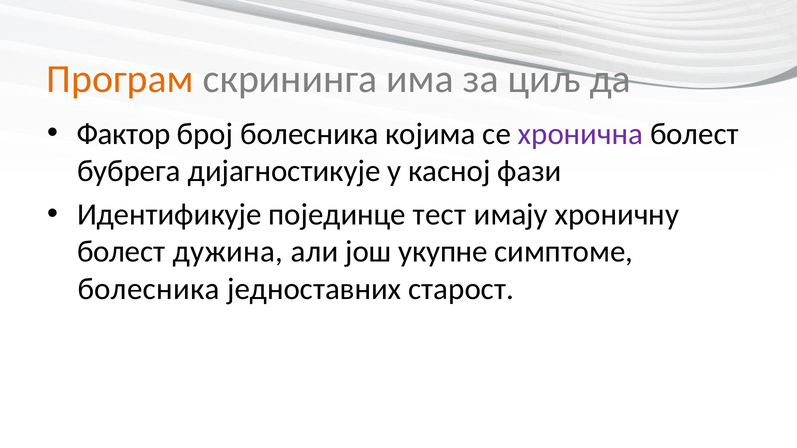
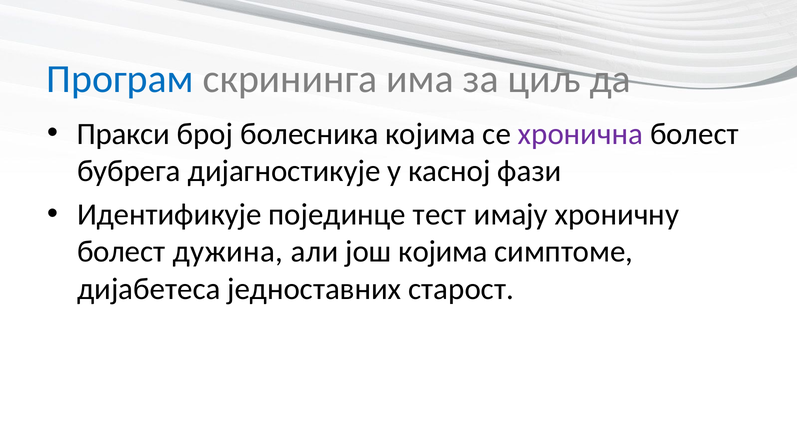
Програм colour: orange -> blue
Фактор: Фактор -> Пракси
још укупне: укупне -> којима
болесника at (149, 289): болесника -> дијабетеса
